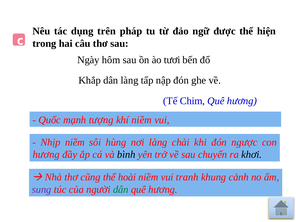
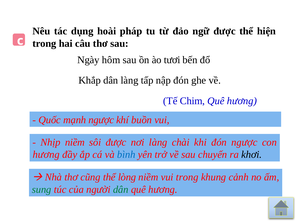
trên: trên -> hoài
mạnh tượng: tượng -> ngược
khí niềm: niềm -> buồn
sôi hùng: hùng -> được
bình colour: black -> blue
hoài: hoài -> lòng
vui tranh: tranh -> trong
sung colour: purple -> green
